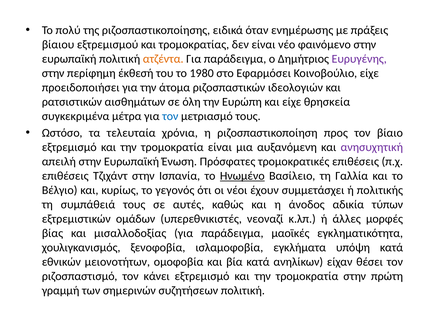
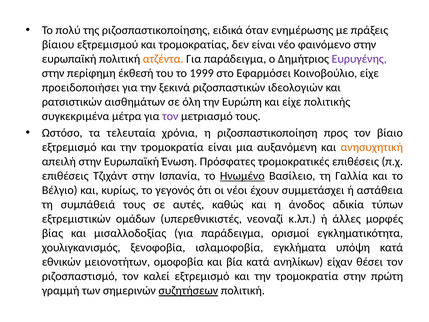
1980: 1980 -> 1999
άτομα: άτομα -> ξεκινά
θρησκεία: θρησκεία -> πολιτικής
τον at (170, 116) colour: blue -> purple
ανησυχητική colour: purple -> orange
πολιτικής: πολιτικής -> αστάθεια
μαοϊκές: μαοϊκές -> ορισμοί
κάνει: κάνει -> καλεί
συζητήσεων underline: none -> present
